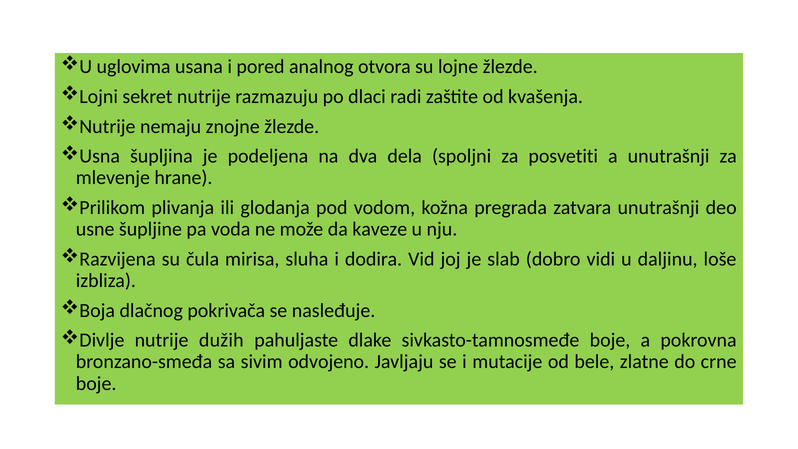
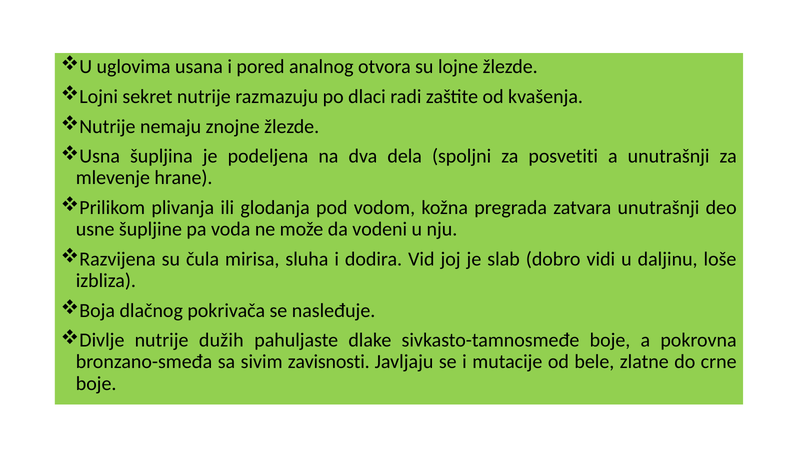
kaveze: kaveze -> vodeni
odvojeno: odvojeno -> zavisnosti
